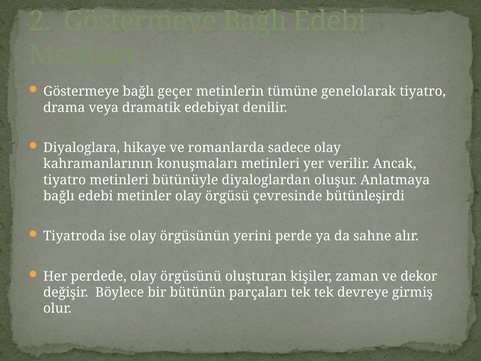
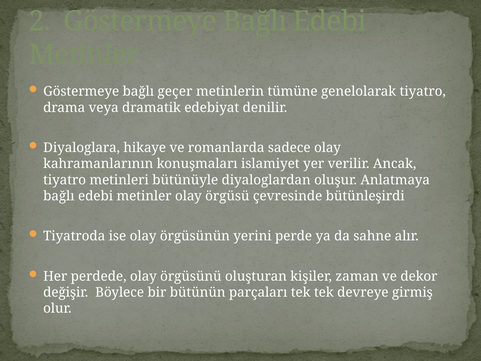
konuşmaları metinleri: metinleri -> islamiyet
